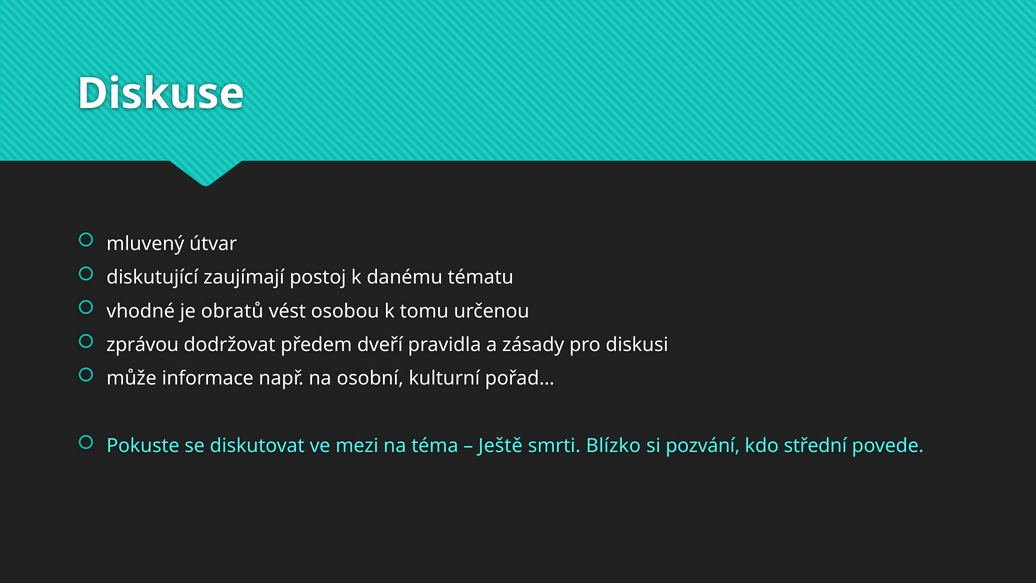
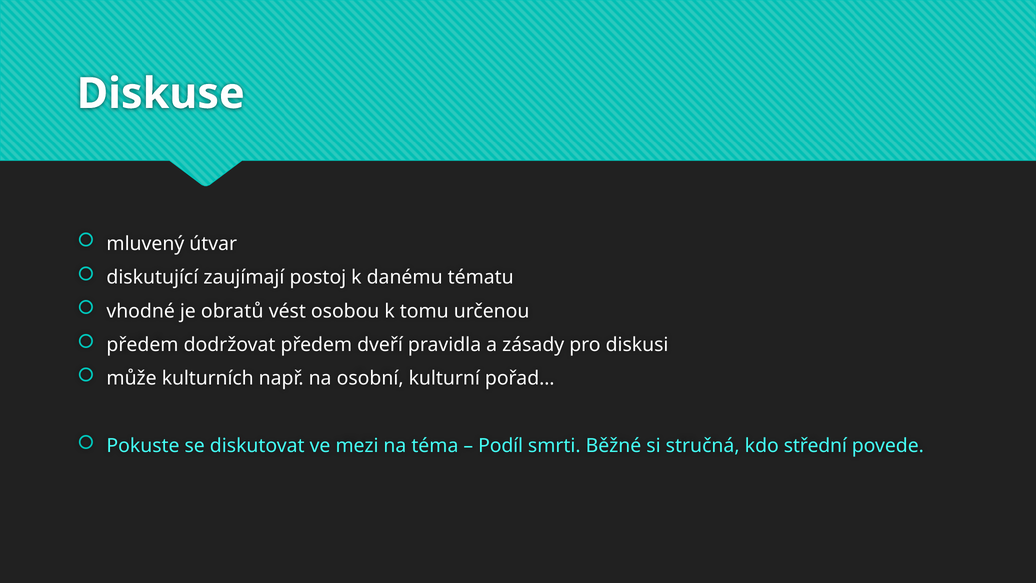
zprávou at (143, 345): zprávou -> předem
informace: informace -> kulturních
Ještě: Ještě -> Podíl
Blízko: Blízko -> Běžné
pozvání: pozvání -> stručná
